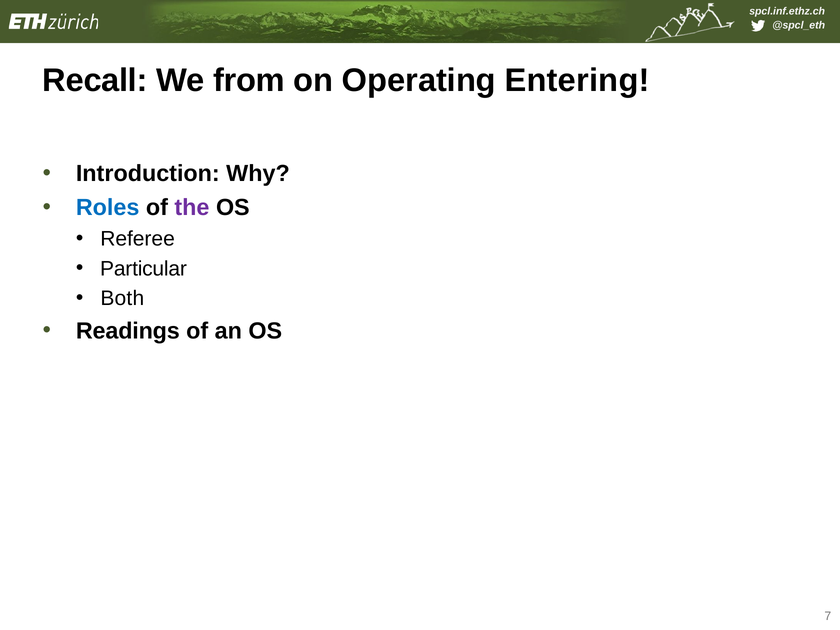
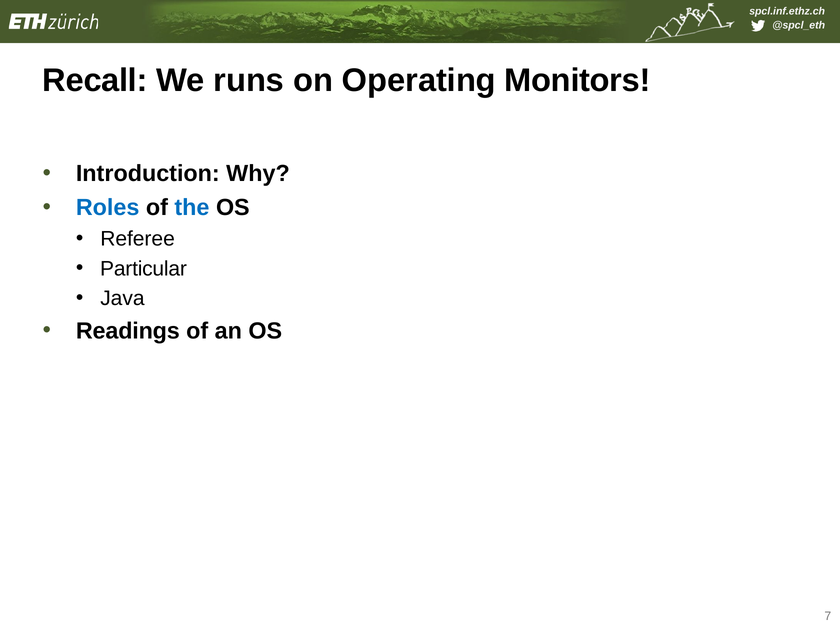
from: from -> runs
Entering: Entering -> Monitors
the colour: purple -> blue
Both: Both -> Java
